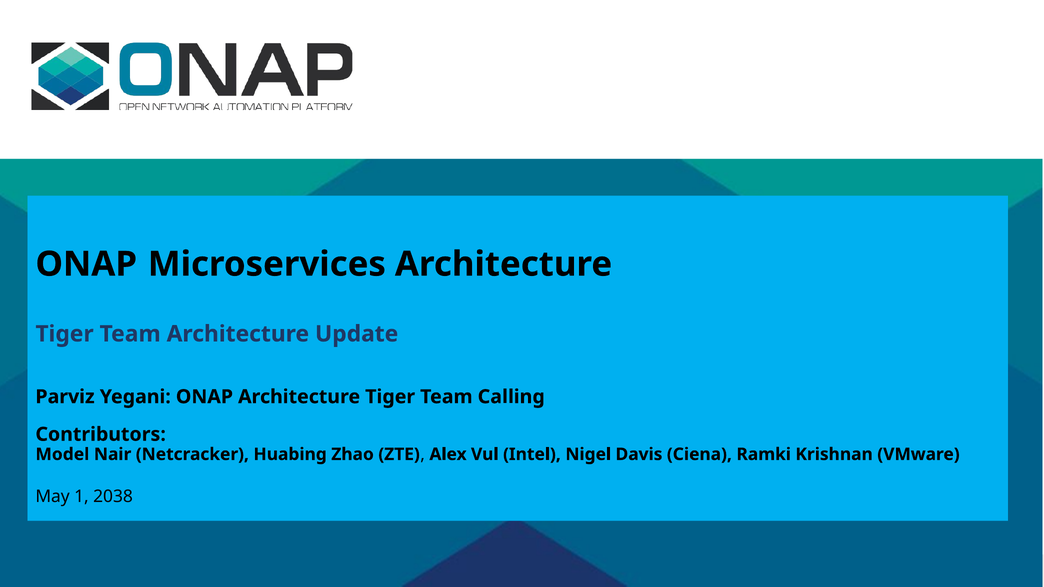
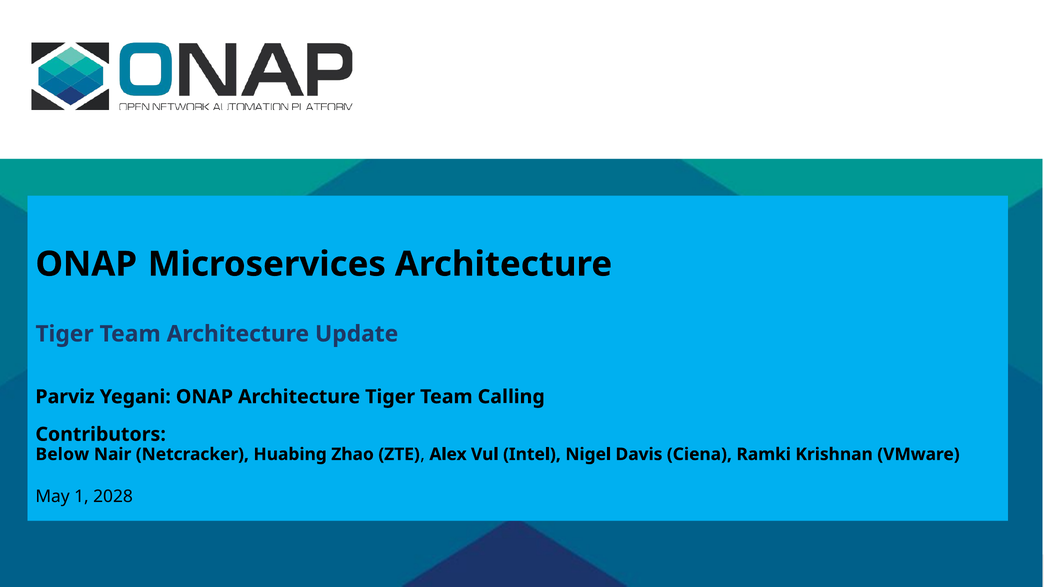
Model: Model -> Below
2038: 2038 -> 2028
